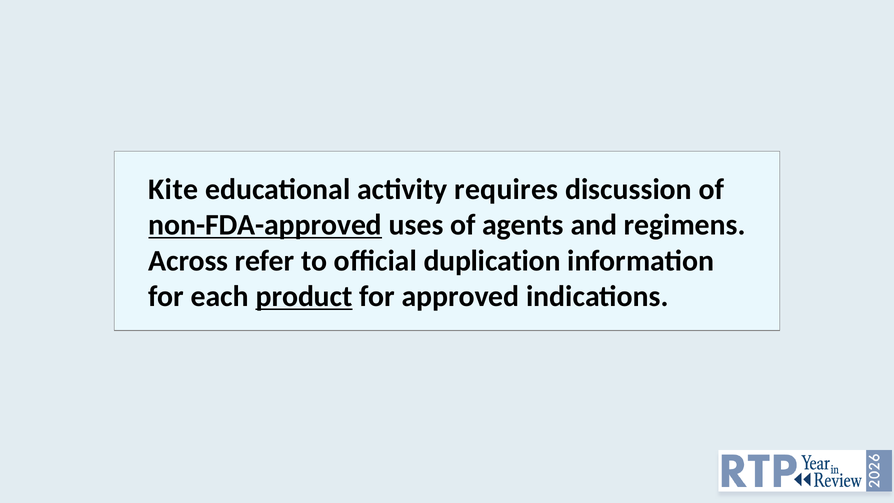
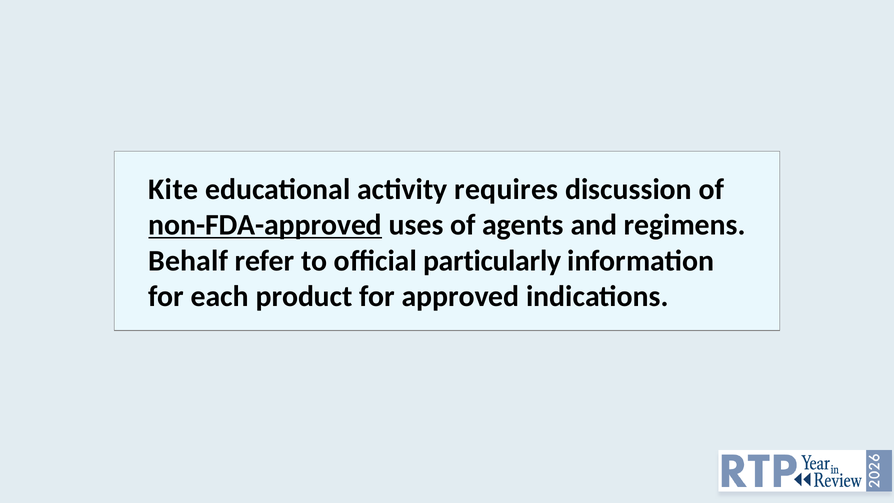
Across: Across -> Behalf
duplication: duplication -> particularly
product underline: present -> none
